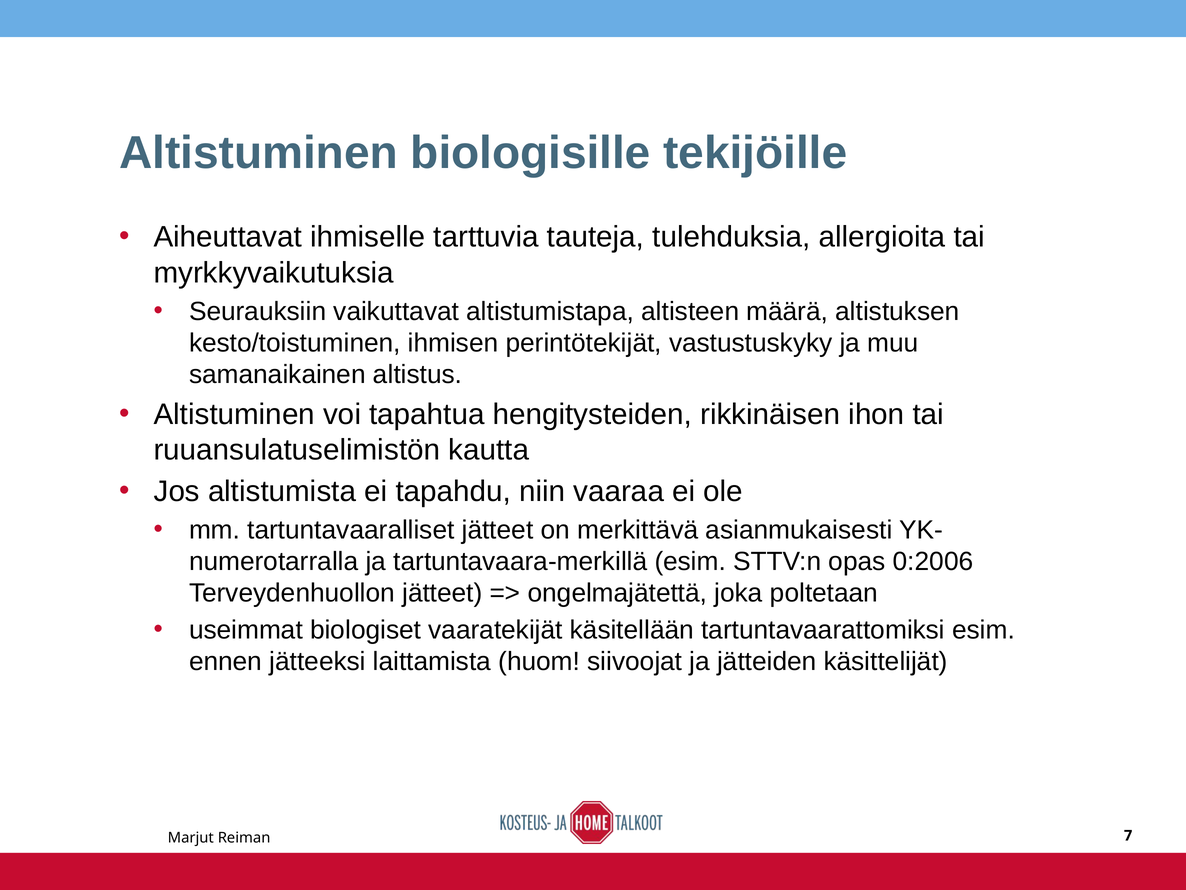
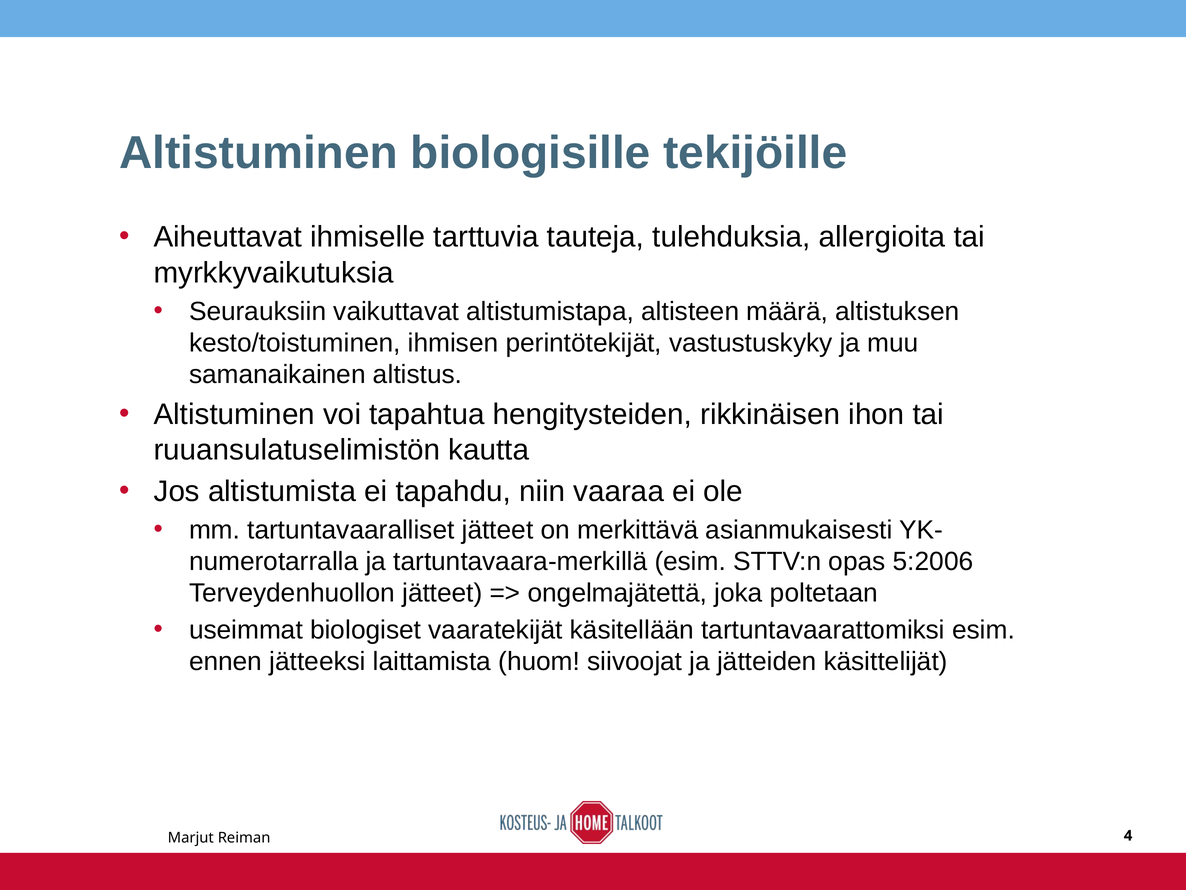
0:2006: 0:2006 -> 5:2006
7: 7 -> 4
